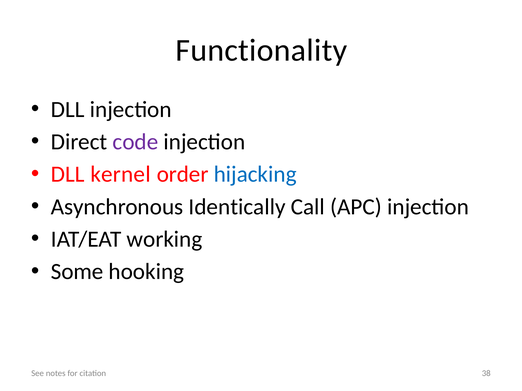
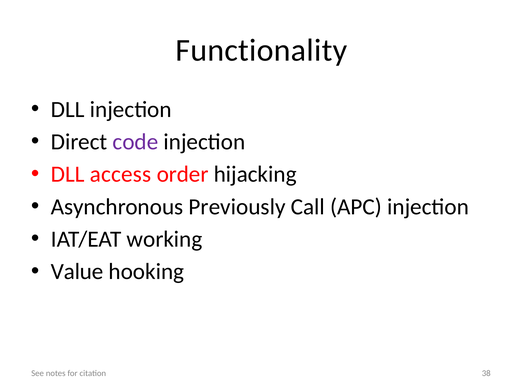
kernel: kernel -> access
hijacking colour: blue -> black
Identically: Identically -> Previously
Some: Some -> Value
